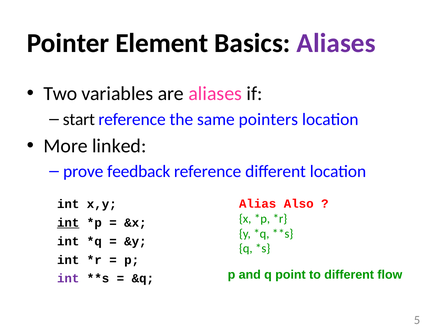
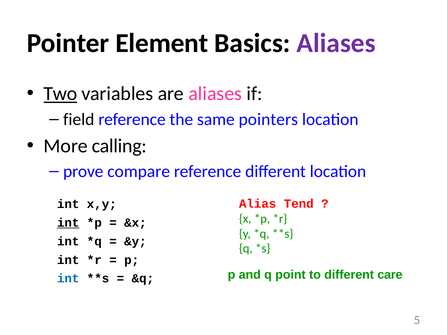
Two underline: none -> present
start: start -> field
linked: linked -> calling
feedback: feedback -> compare
Also: Also -> Tend
flow: flow -> care
int at (68, 279) colour: purple -> blue
